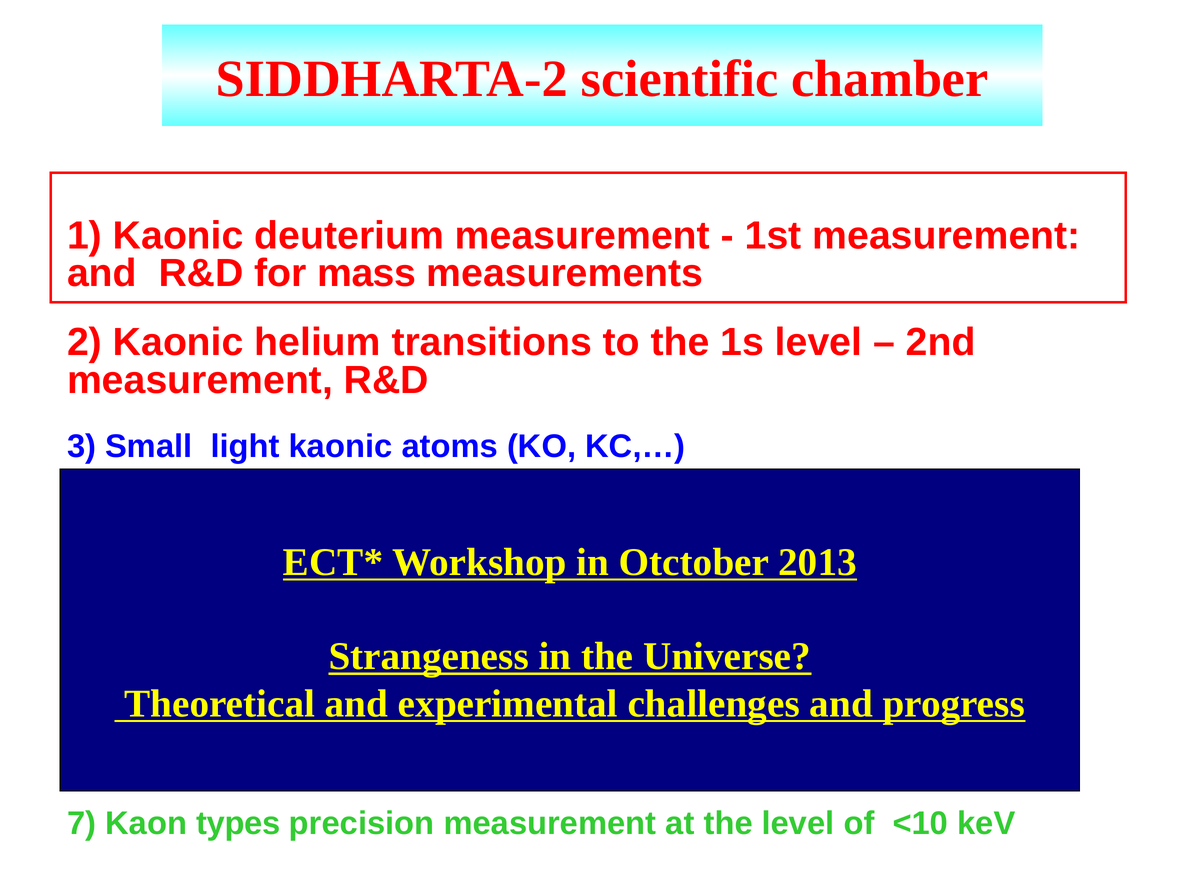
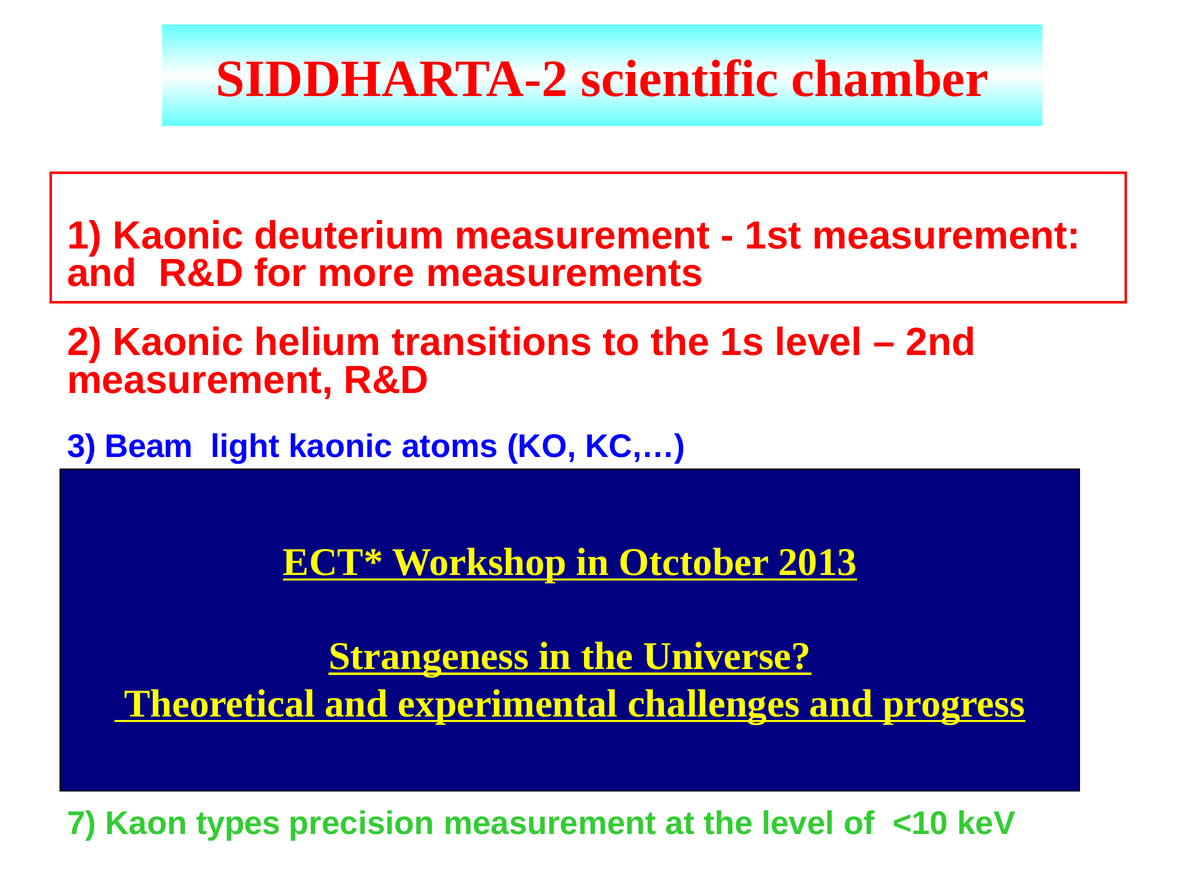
mass: mass -> more
Small: Small -> Beam
